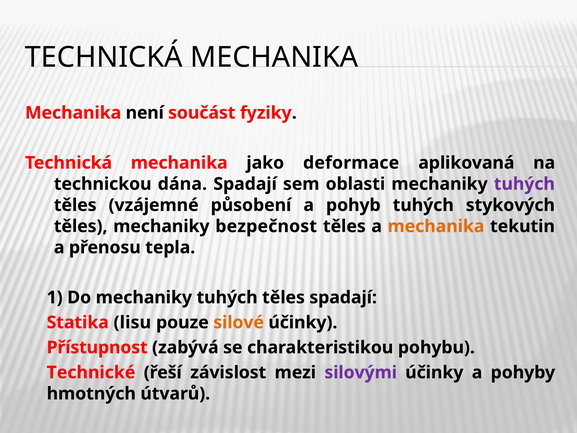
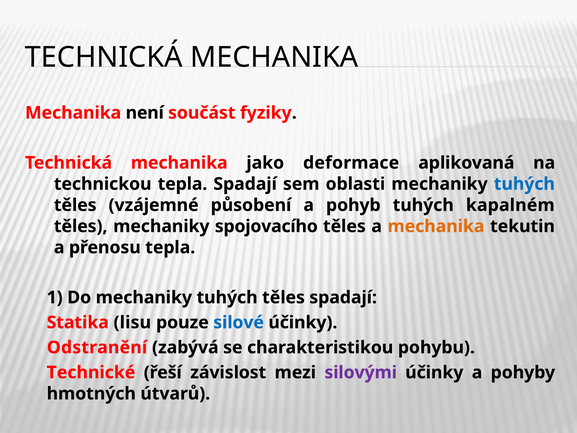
technickou dána: dána -> tepla
tuhých at (524, 184) colour: purple -> blue
stykových: stykových -> kapalném
bezpečnost: bezpečnost -> spojovacího
silové colour: orange -> blue
Přístupnost: Přístupnost -> Odstranění
